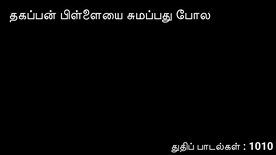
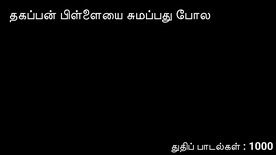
1010: 1010 -> 1000
